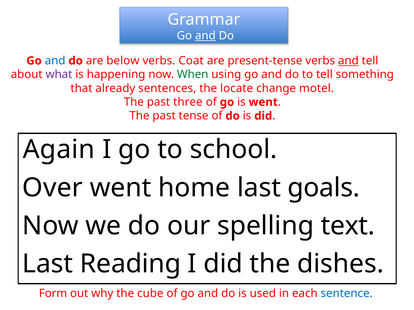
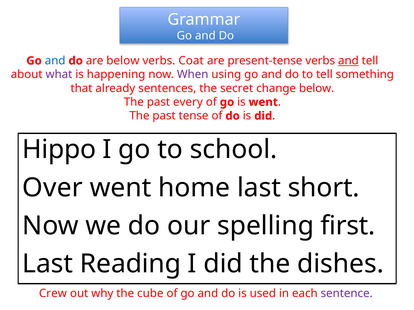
and at (205, 36) underline: present -> none
When colour: green -> purple
locate: locate -> secret
change motel: motel -> below
three: three -> every
Again: Again -> Hippo
goals: goals -> short
text: text -> first
Form: Form -> Crew
sentence colour: blue -> purple
